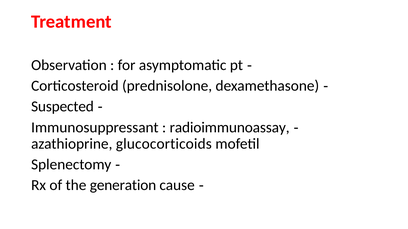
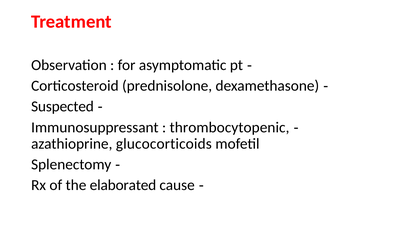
radioimmunoassay: radioimmunoassay -> thrombocytopenic
generation: generation -> elaborated
